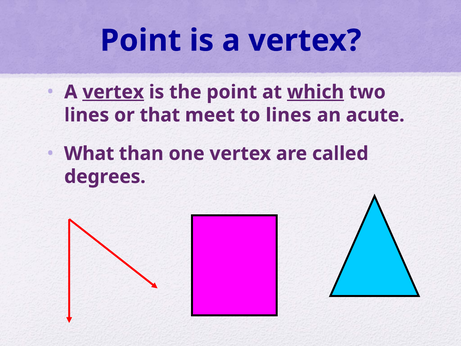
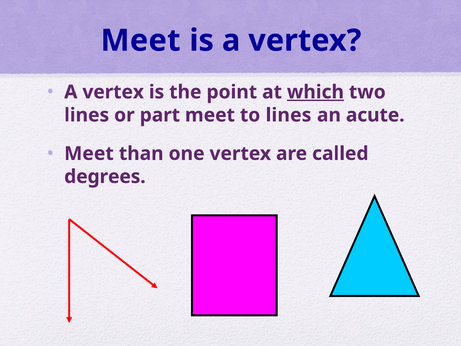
Point at (141, 41): Point -> Meet
vertex at (113, 92) underline: present -> none
that: that -> part
What at (89, 153): What -> Meet
